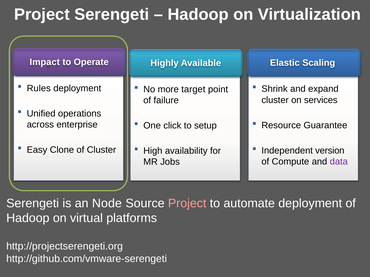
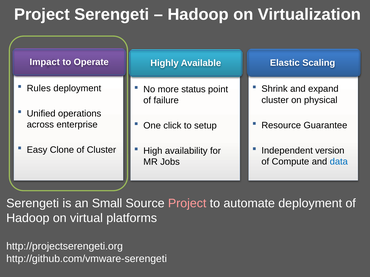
target: target -> status
services: services -> physical
data colour: purple -> blue
Node: Node -> Small
